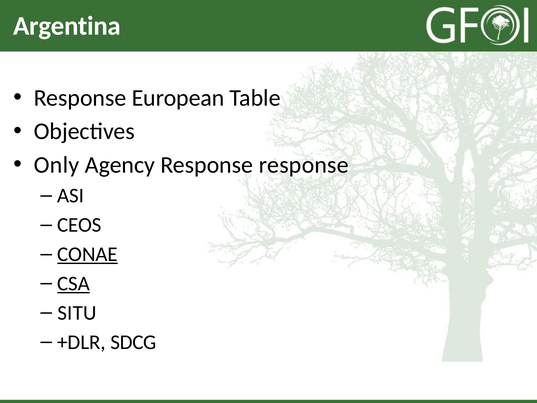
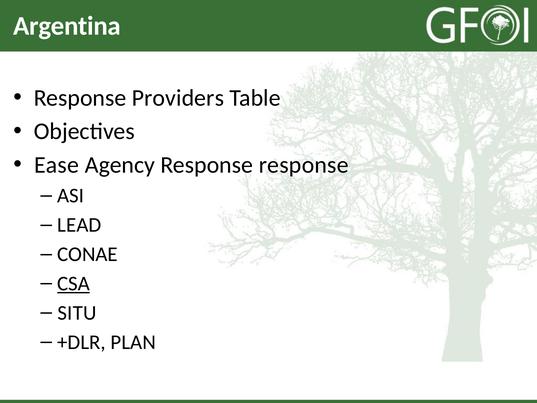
European: European -> Providers
Only: Only -> Ease
CEOS: CEOS -> LEAD
CONAE underline: present -> none
SDCG: SDCG -> PLAN
